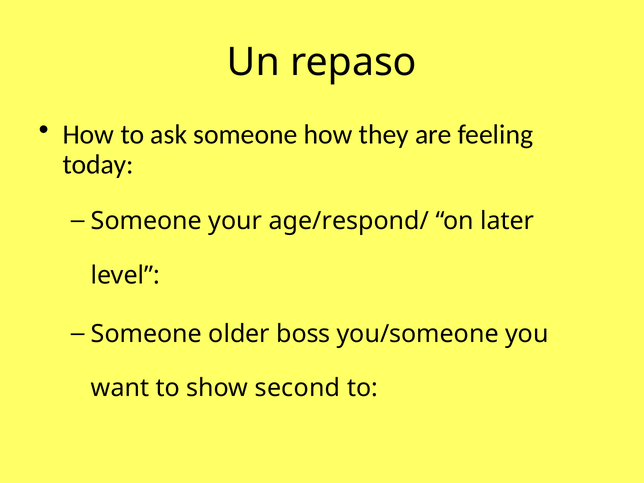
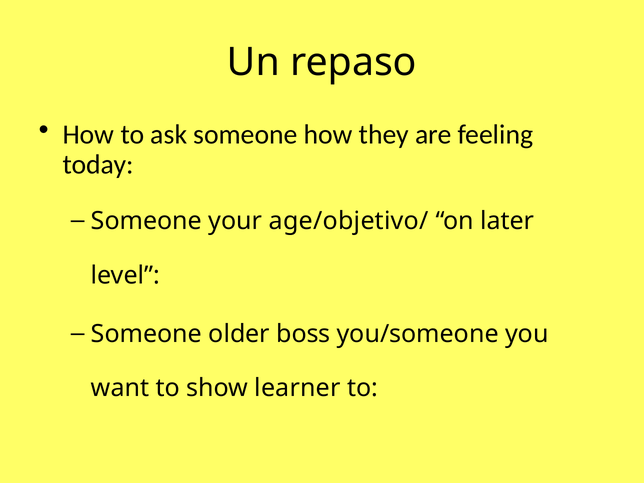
age/respond/: age/respond/ -> age/objetivo/
second: second -> learner
